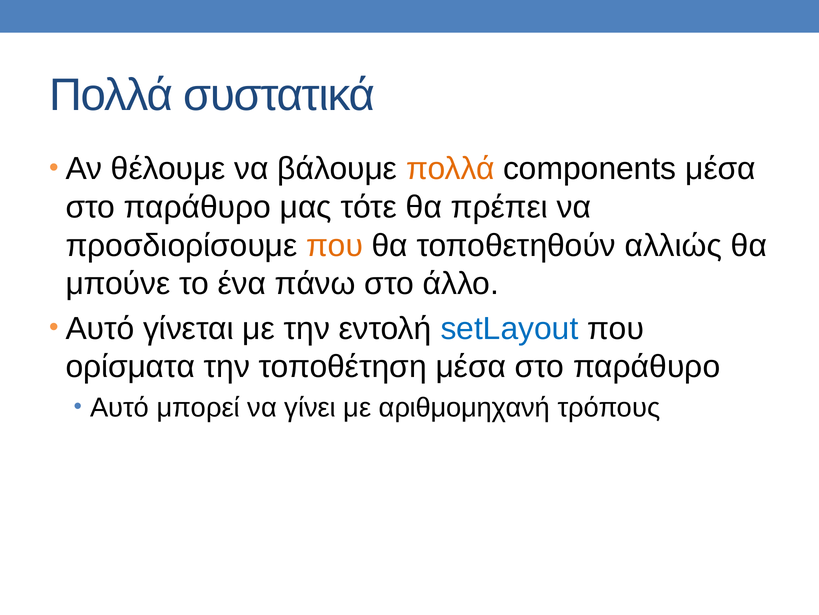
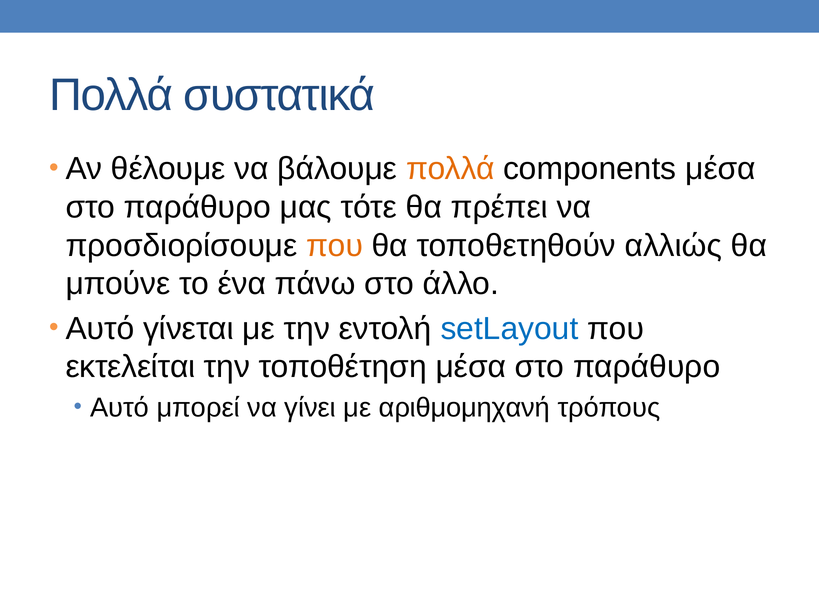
ορίσματα: ορίσματα -> εκτελείται
